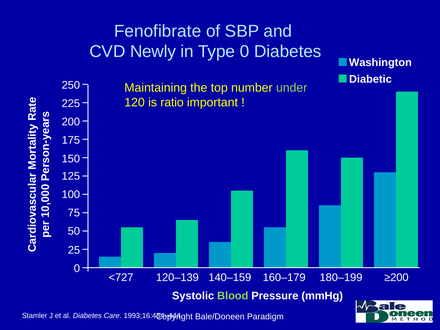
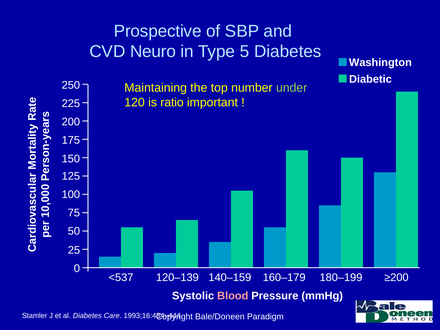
Fenofibrate: Fenofibrate -> Prospective
Newly: Newly -> Neuro
Type 0: 0 -> 5
<727: <727 -> <537
Blood colour: light green -> pink
